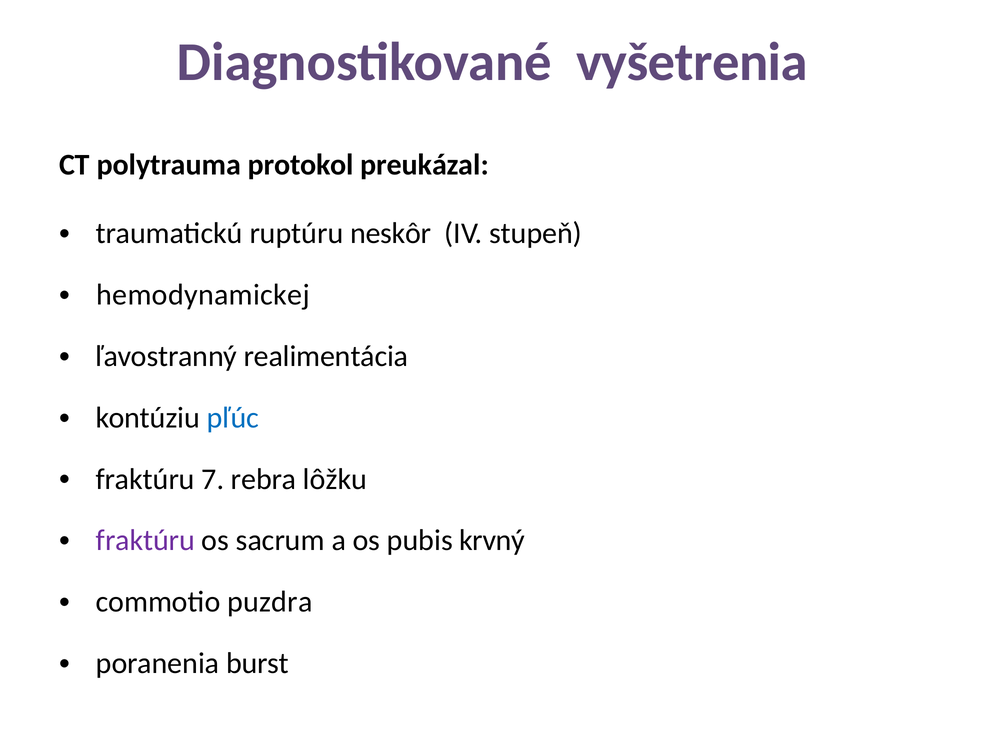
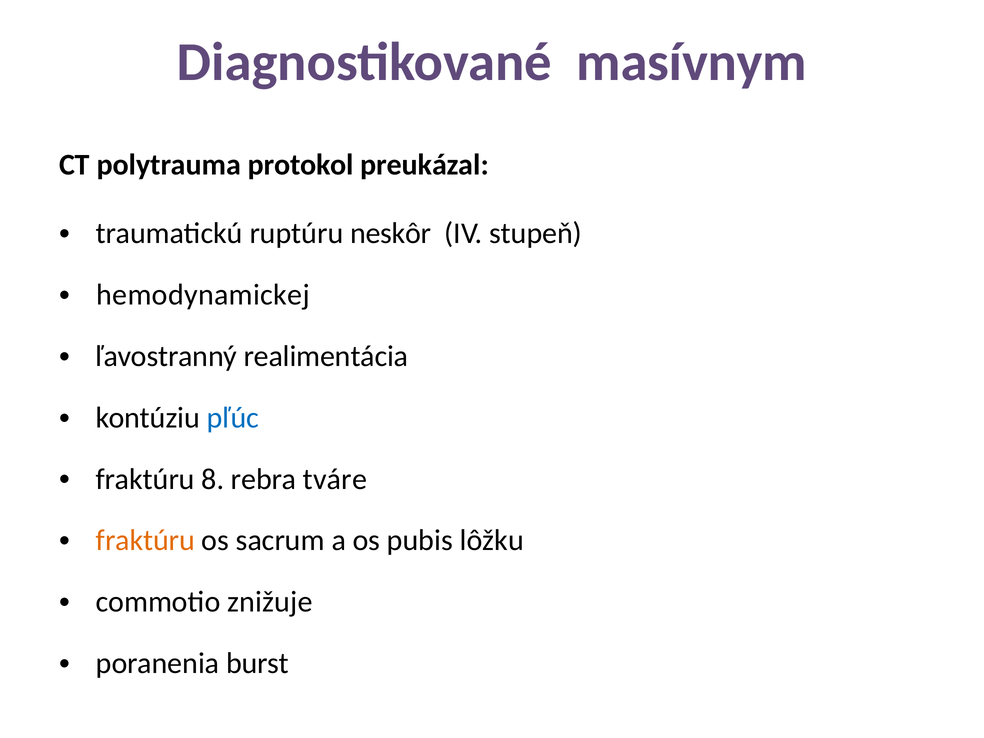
vyšetrenia: vyšetrenia -> masívnym
7: 7 -> 8
lôžku: lôžku -> tváre
fraktúru at (145, 541) colour: purple -> orange
krvný: krvný -> lôžku
puzdra: puzdra -> znižuje
